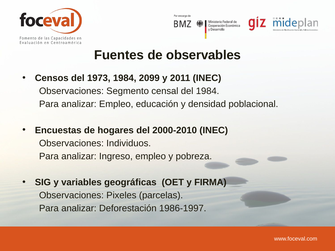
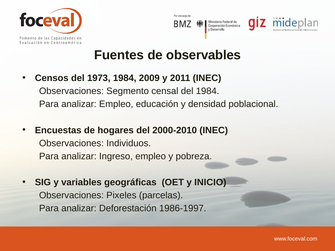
2099: 2099 -> 2009
FIRMA: FIRMA -> INICIO
